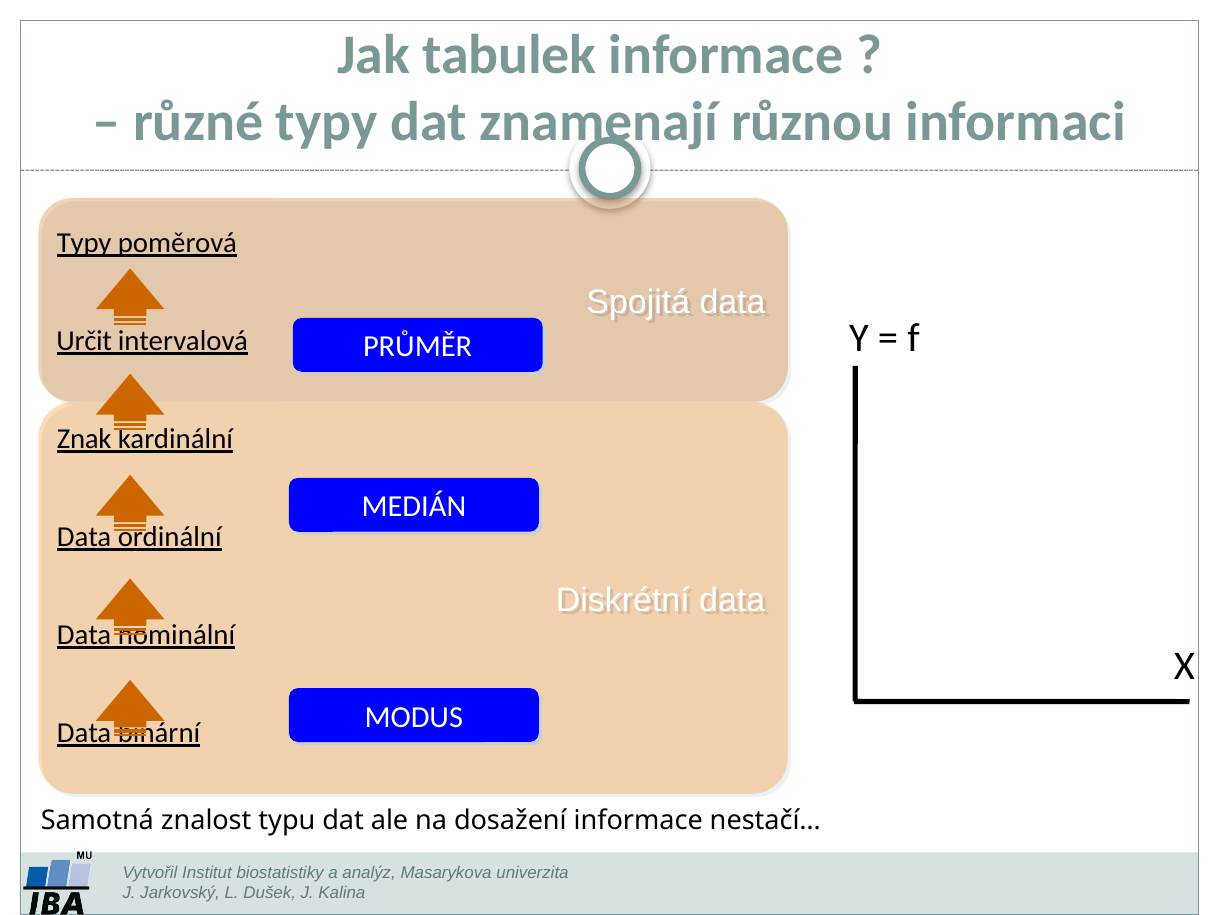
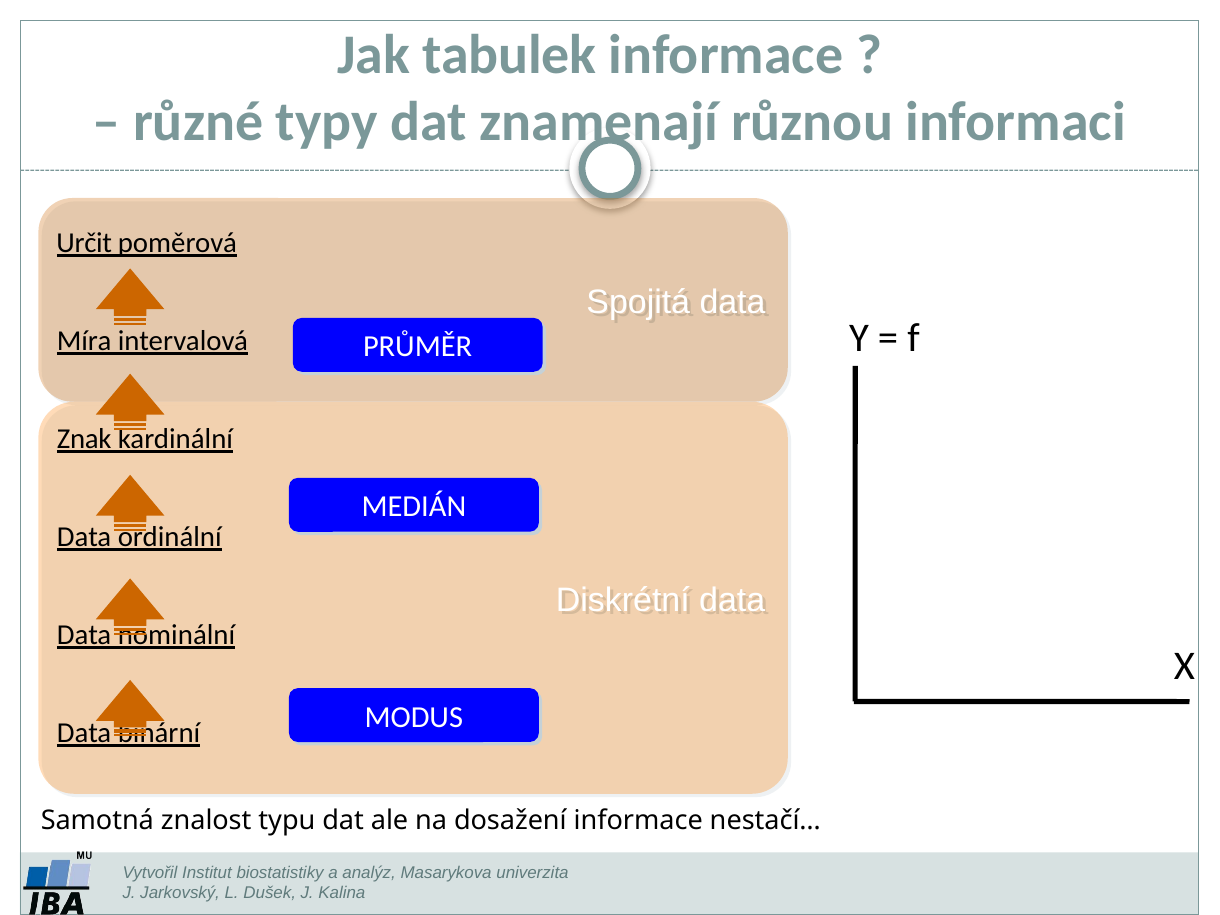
Typy at (84, 243): Typy -> Určit
Určit: Určit -> Míra
